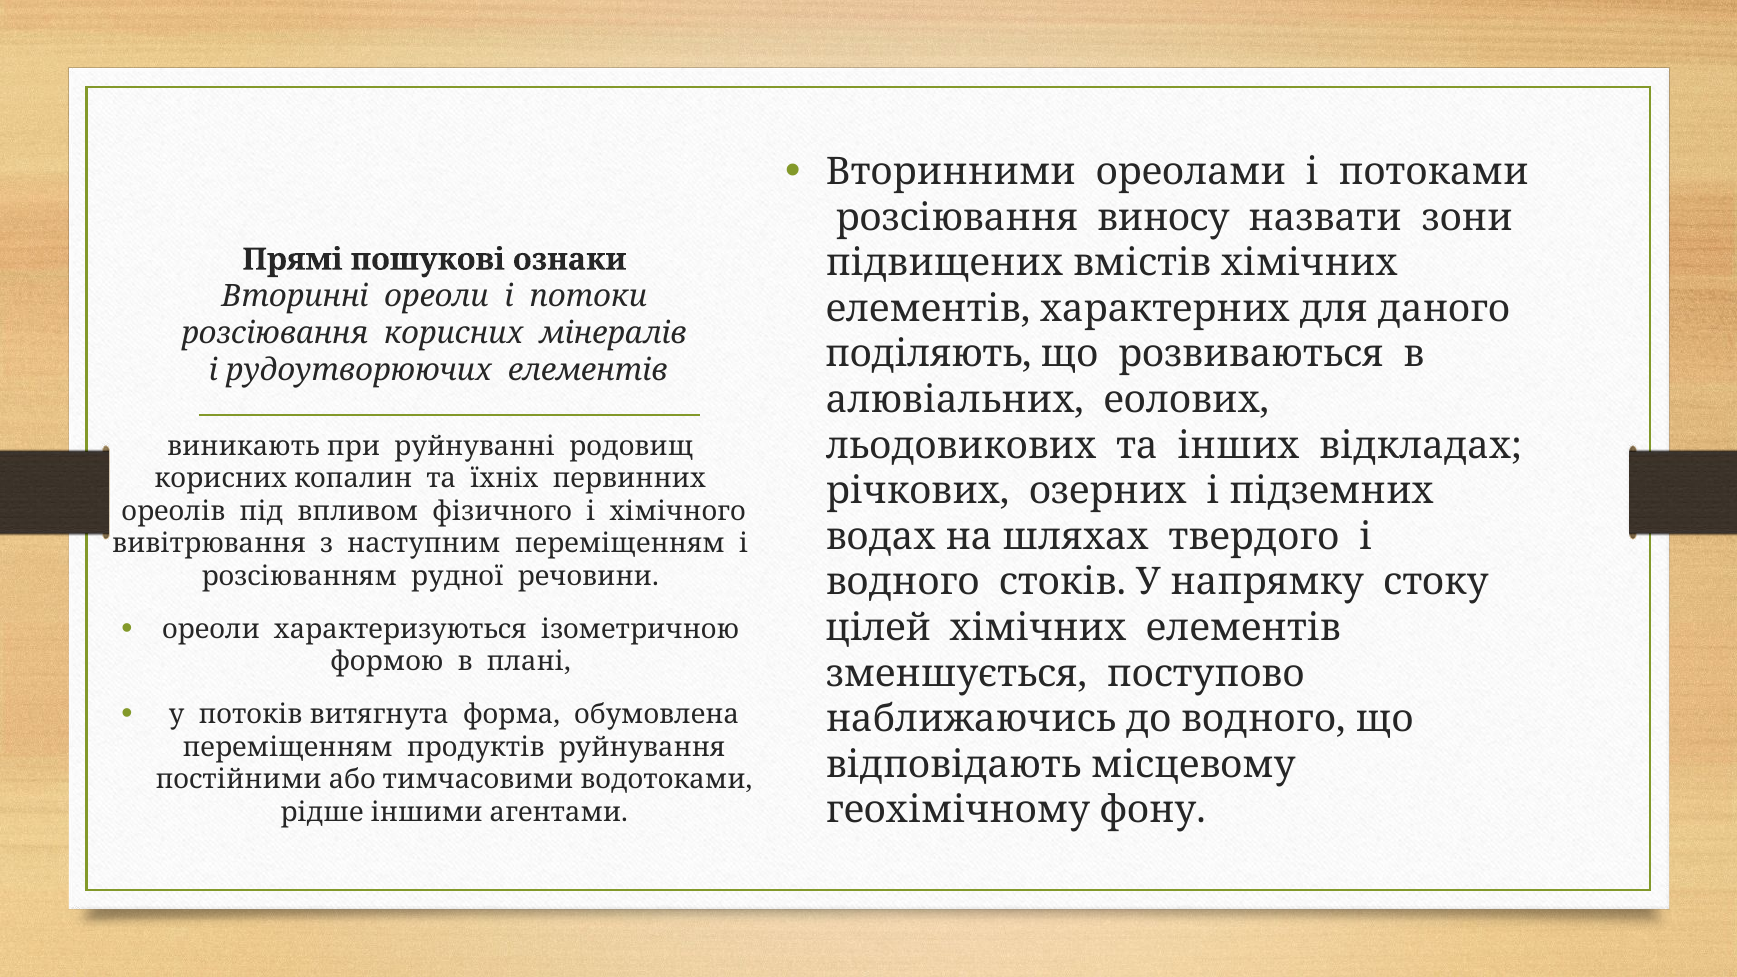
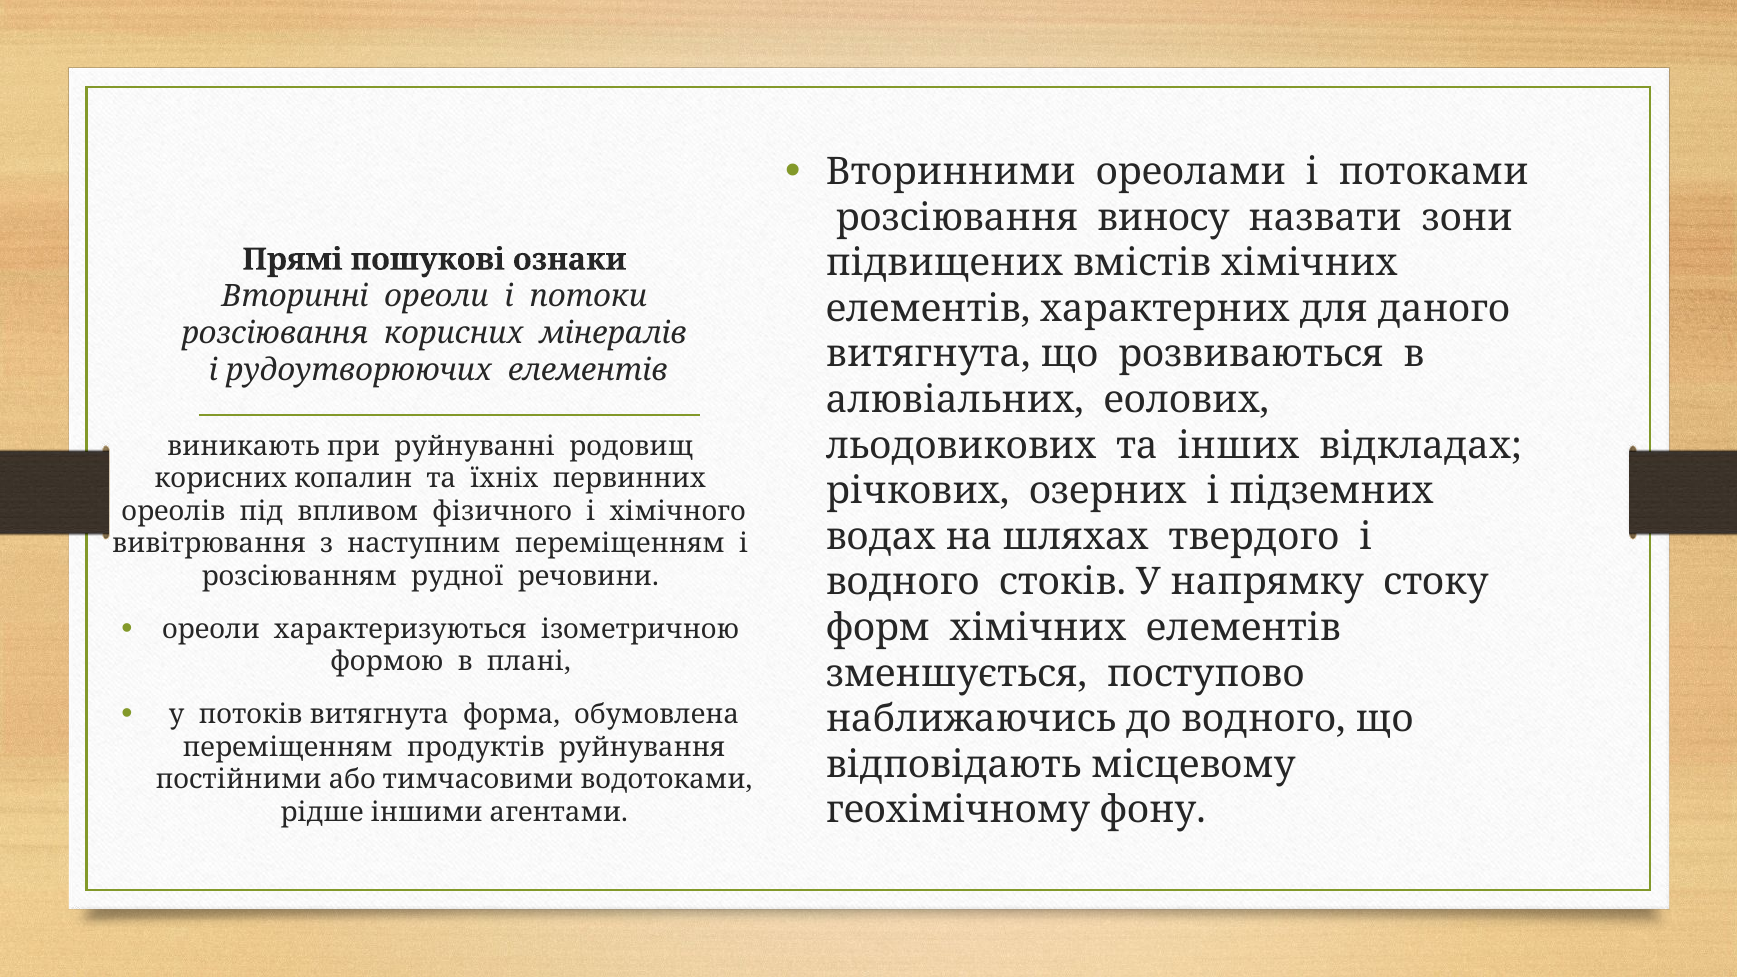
поділяють at (928, 354): поділяють -> витягнута
цілей: цілей -> форм
